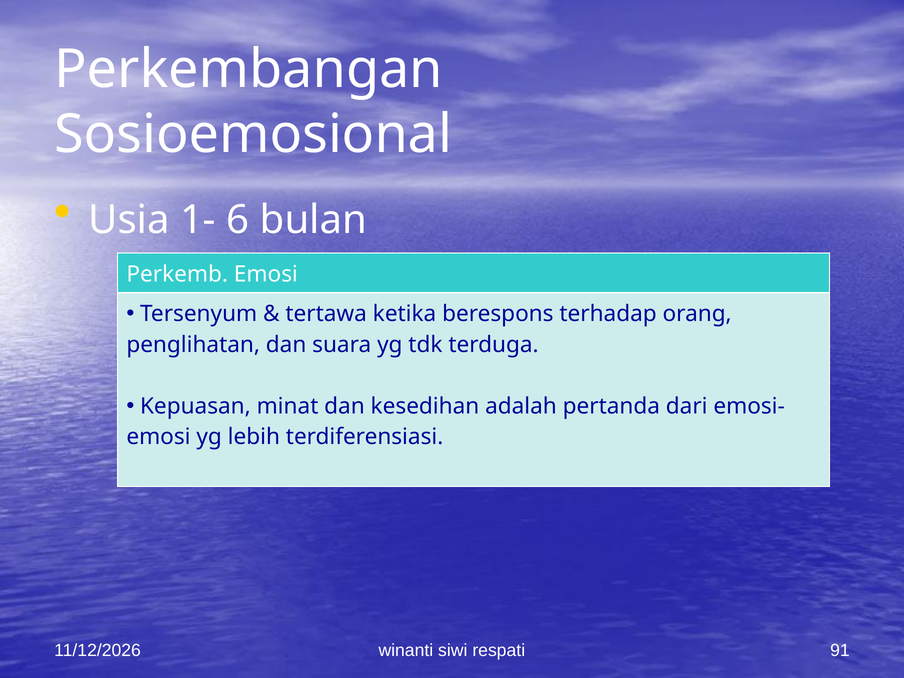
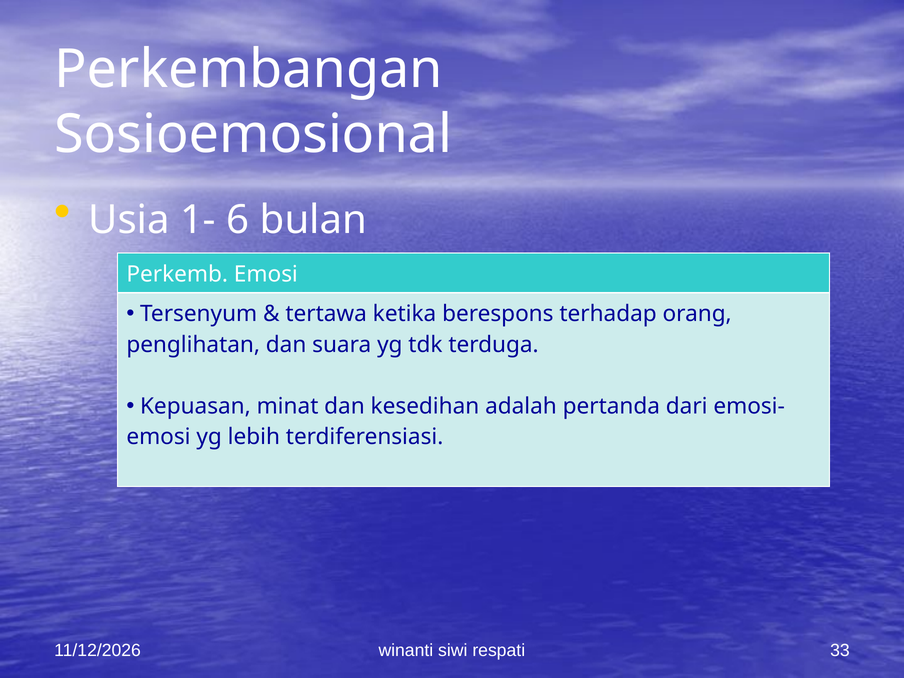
91: 91 -> 33
